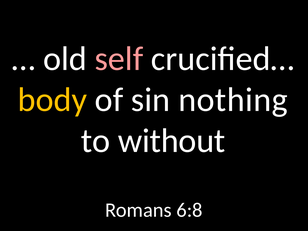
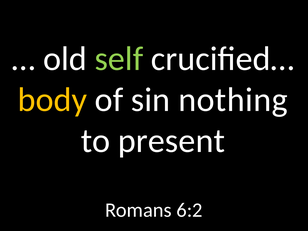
self colour: pink -> light green
without: without -> present
6:8: 6:8 -> 6:2
